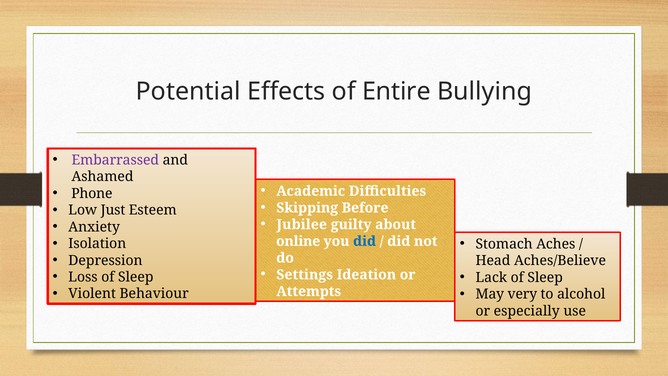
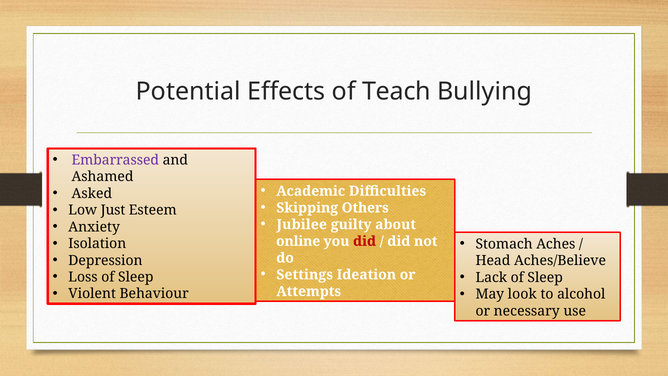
Entire: Entire -> Teach
Phone: Phone -> Asked
Before: Before -> Others
did at (365, 241) colour: blue -> red
very: very -> look
especially: especially -> necessary
